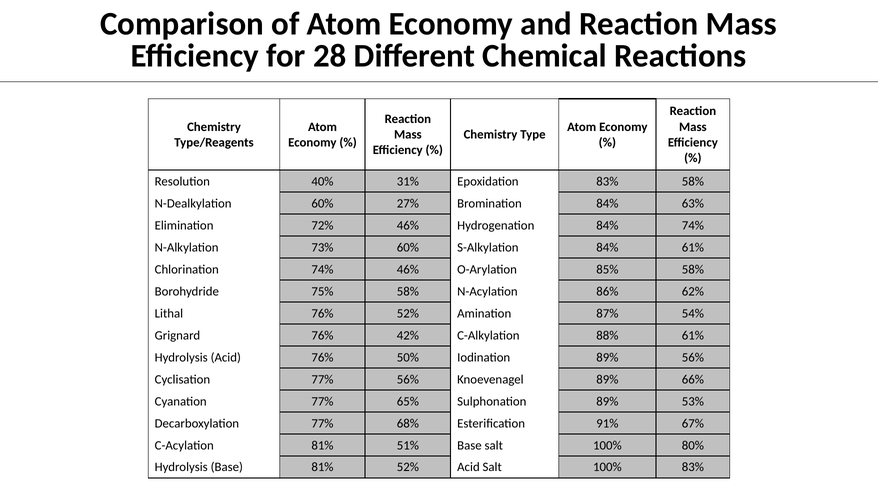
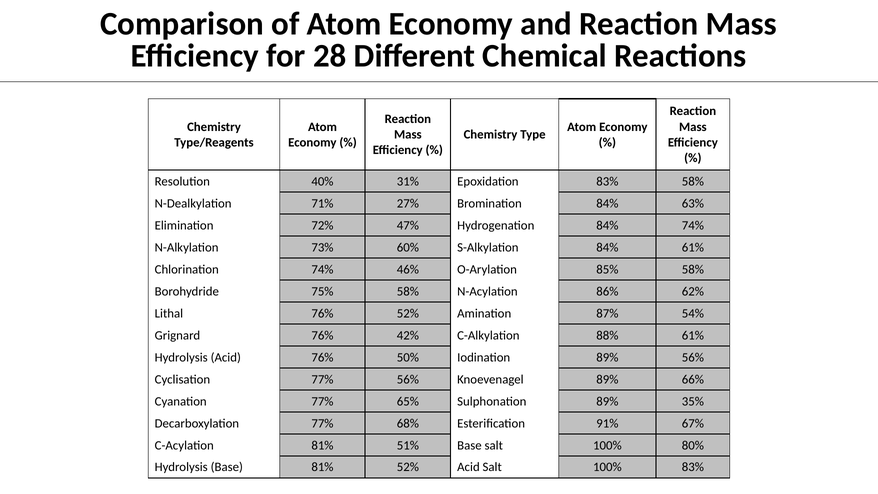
N-Dealkylation 60%: 60% -> 71%
72% 46%: 46% -> 47%
53%: 53% -> 35%
